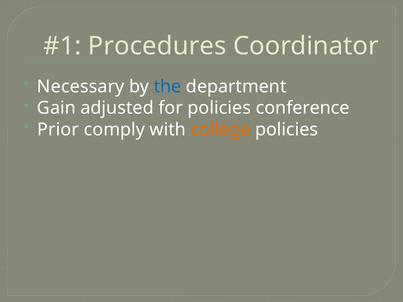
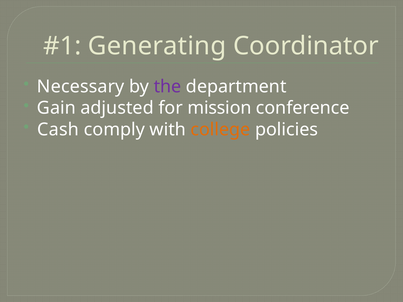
Procedures: Procedures -> Generating
the colour: blue -> purple
for policies: policies -> mission
Prior: Prior -> Cash
